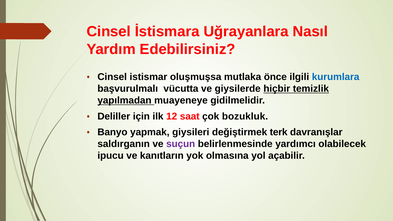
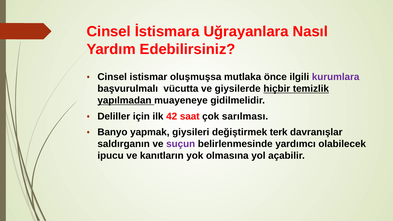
kurumlara colour: blue -> purple
12: 12 -> 42
bozukluk: bozukluk -> sarılması
